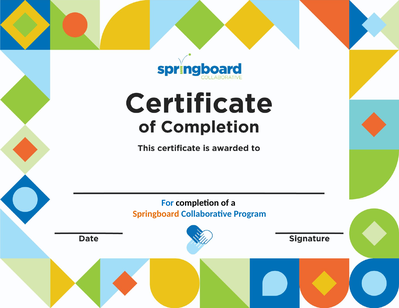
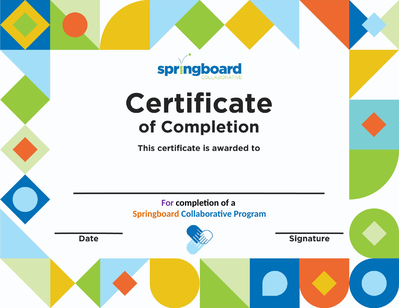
For colour: blue -> purple
